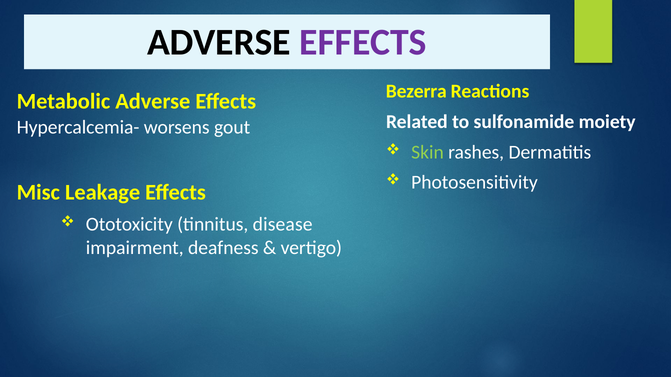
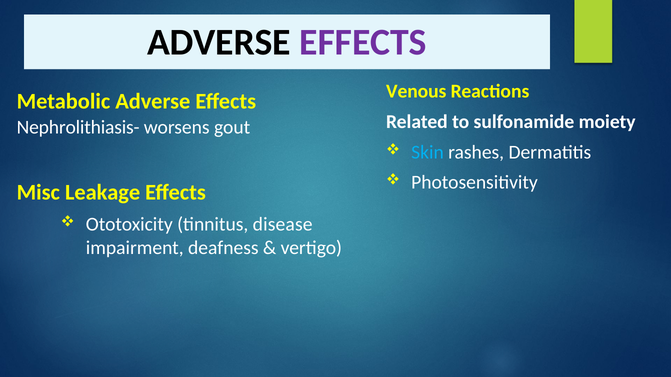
Bezerra: Bezerra -> Venous
Hypercalcemia-: Hypercalcemia- -> Nephrolithiasis-
Skin colour: light green -> light blue
